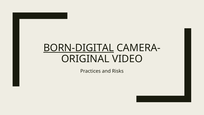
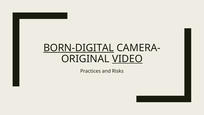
VIDEO underline: none -> present
